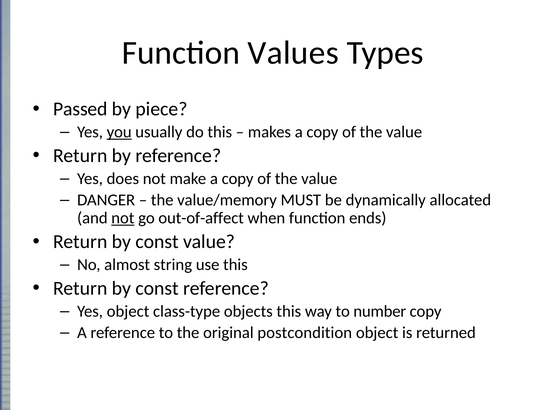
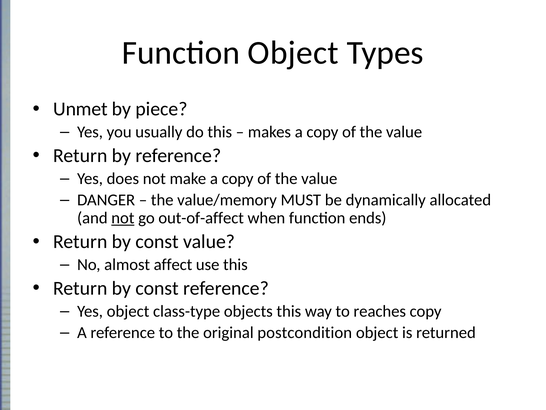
Function Values: Values -> Object
Passed: Passed -> Unmet
you underline: present -> none
string: string -> affect
number: number -> reaches
